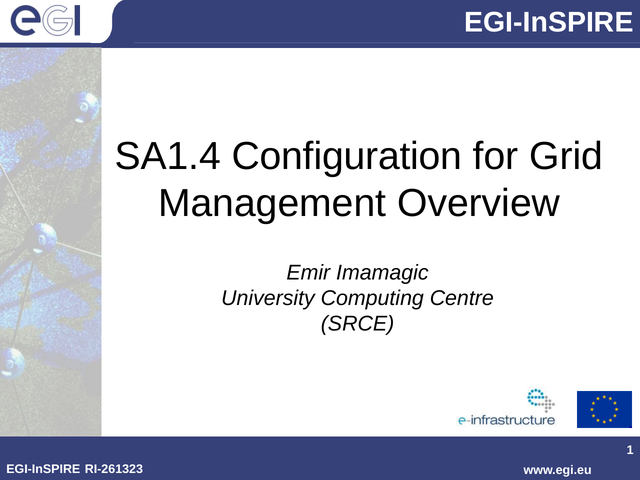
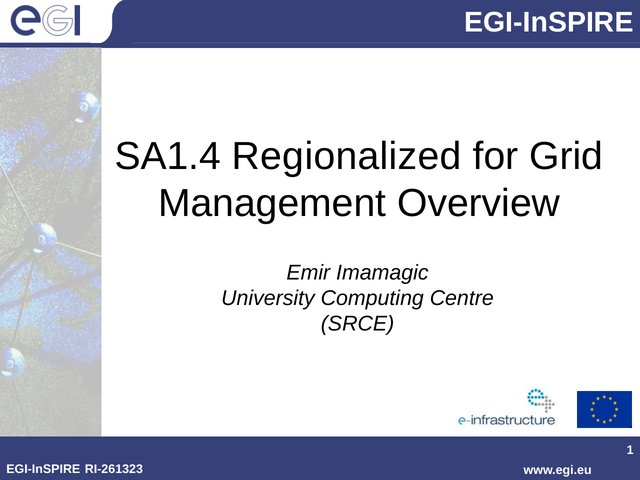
Configuration: Configuration -> Regionalized
